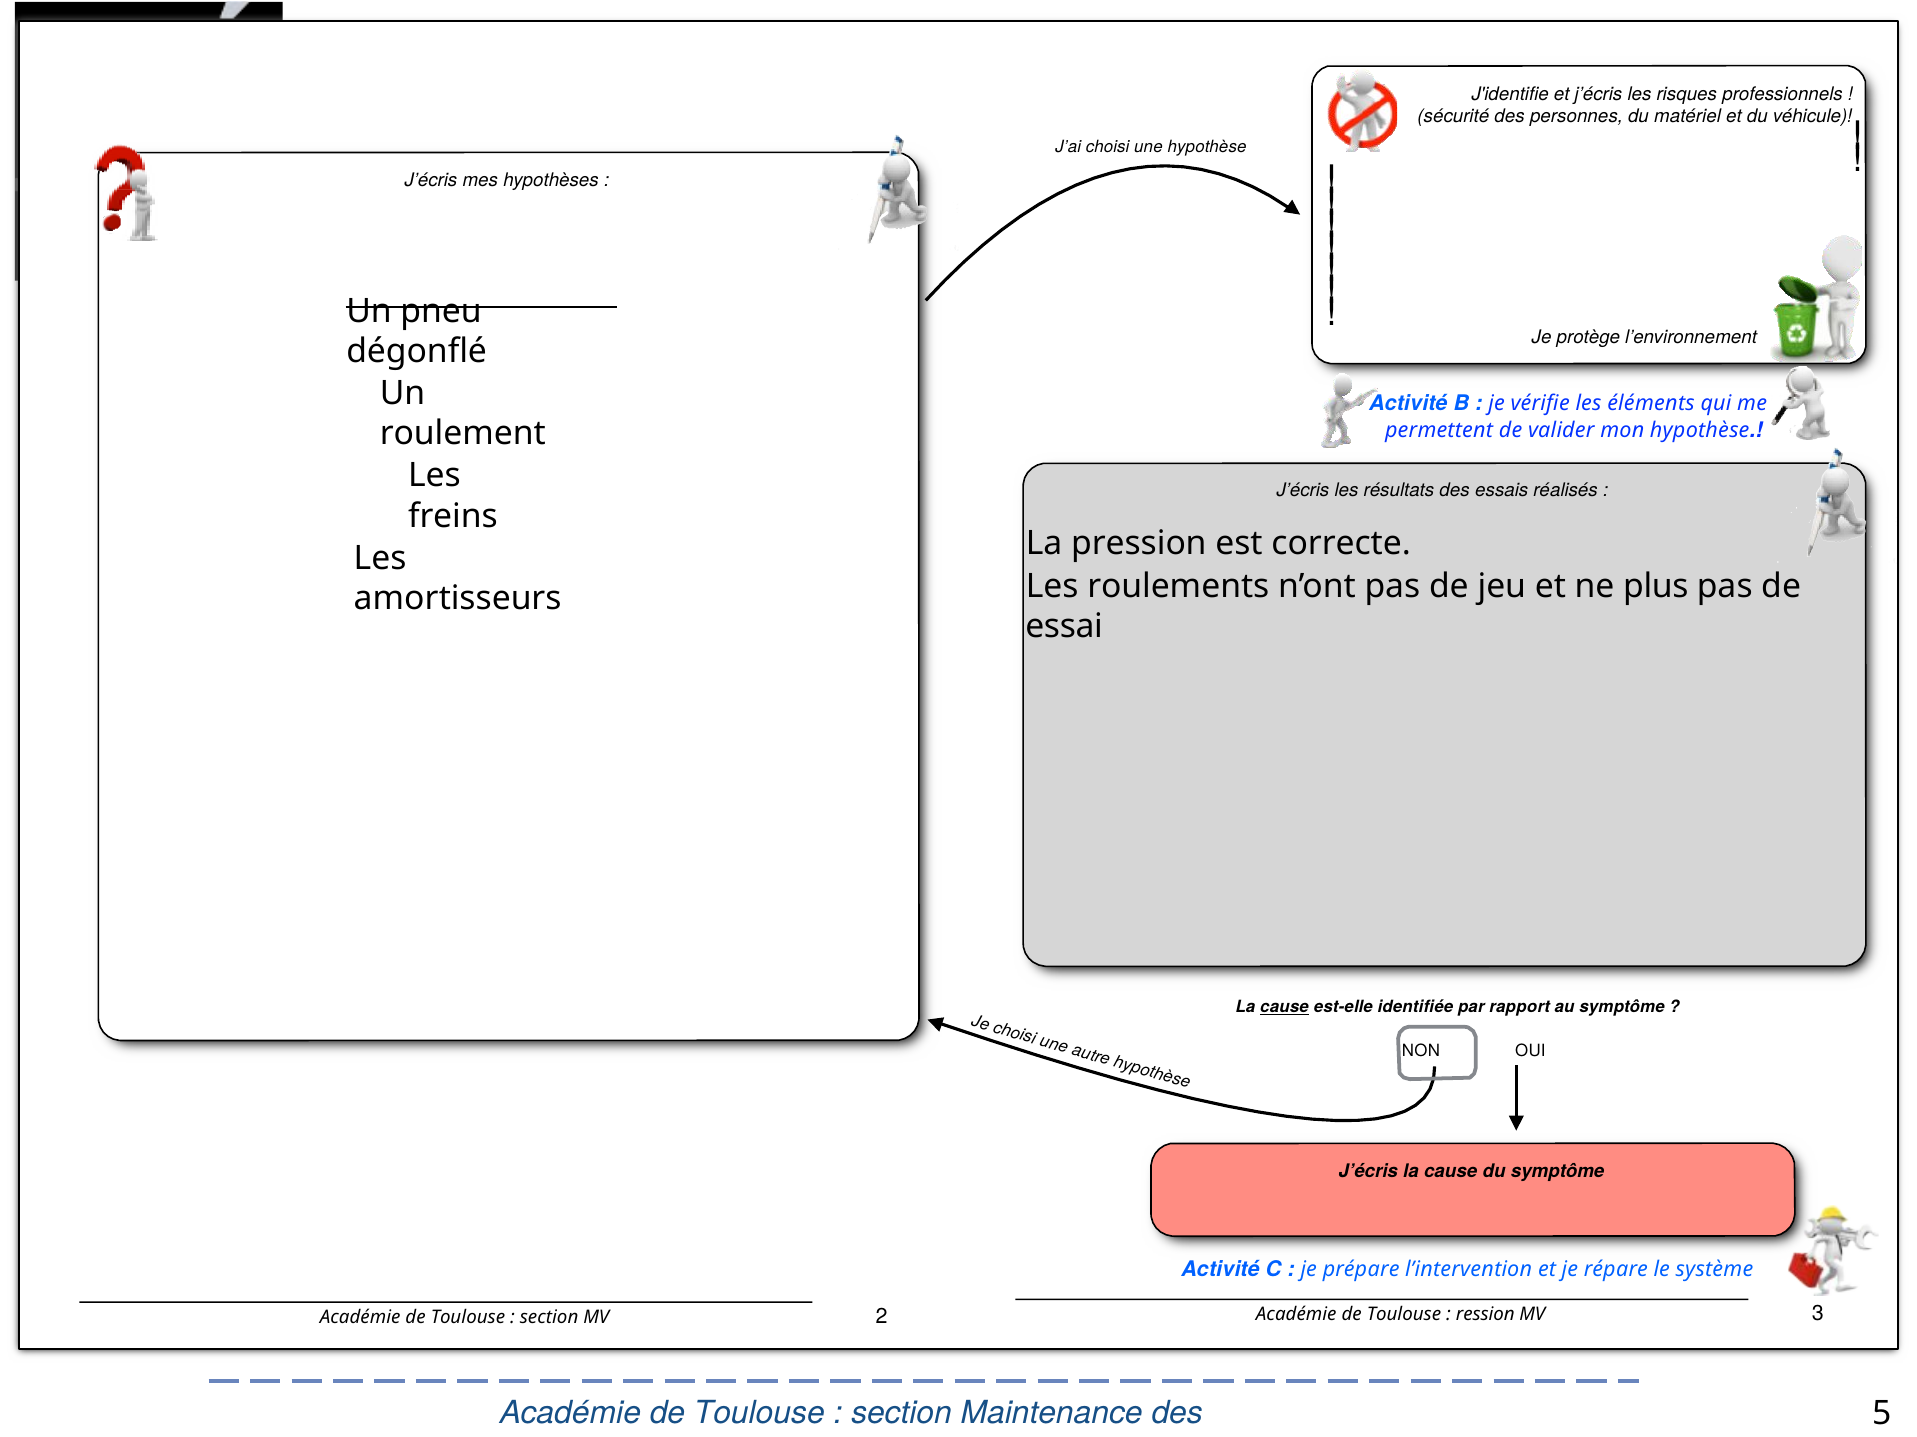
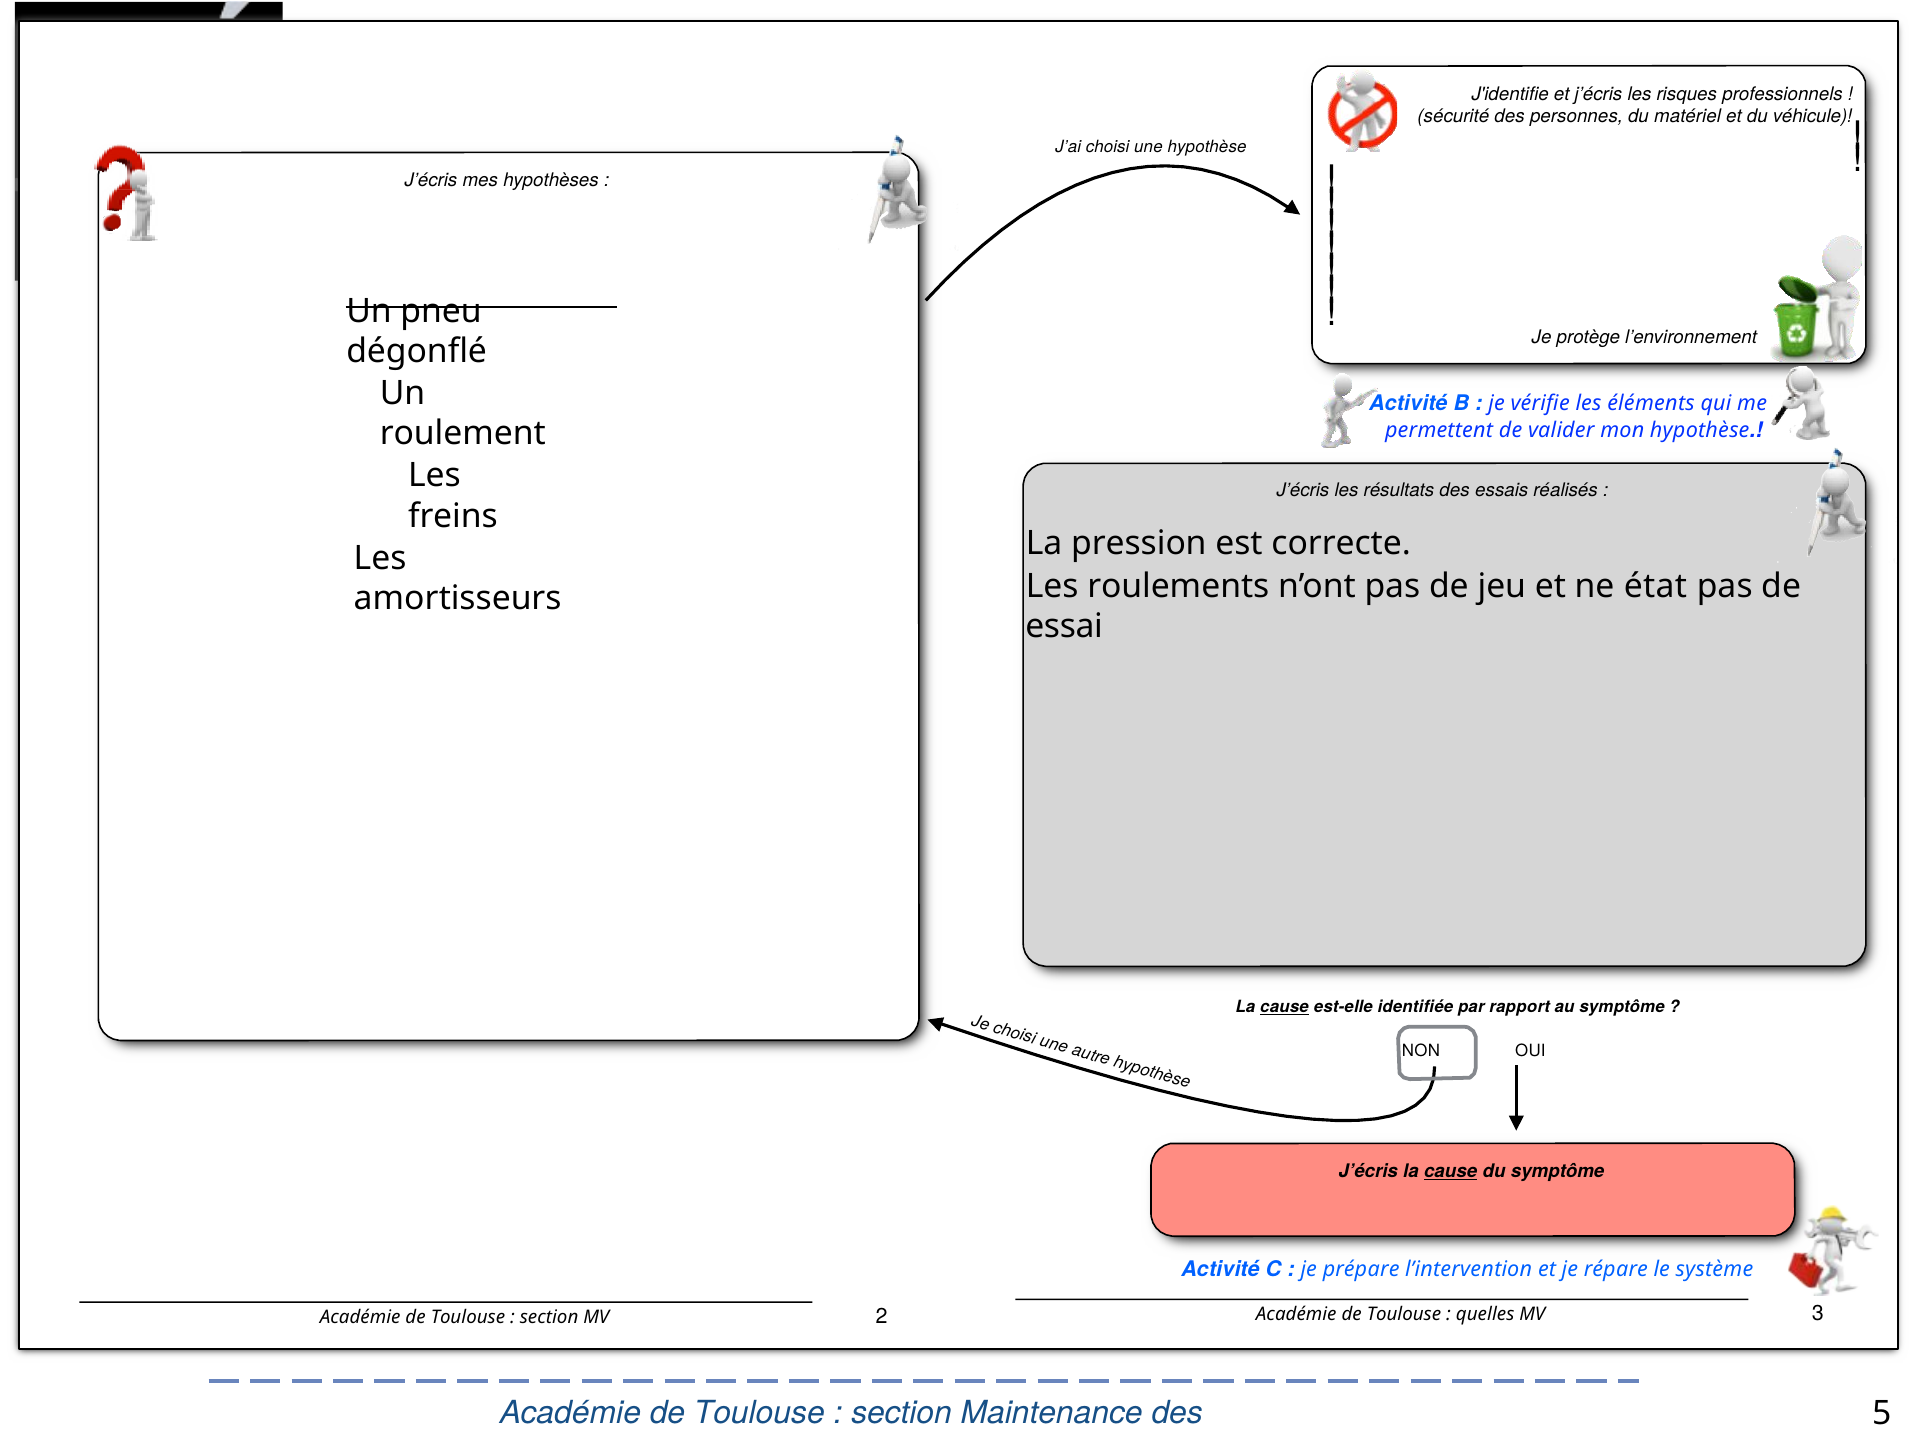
ne plus: plus -> état
cause at (1451, 1172) underline: none -> present
ression at (1485, 1315): ression -> quelles
